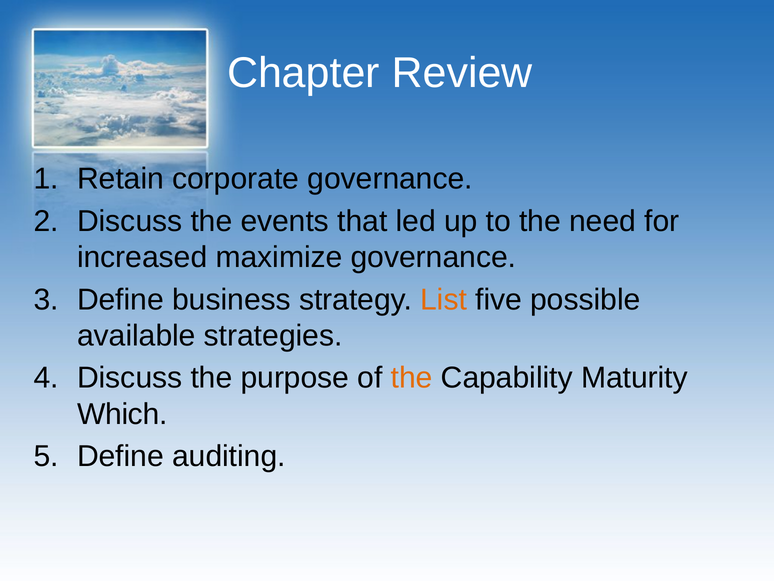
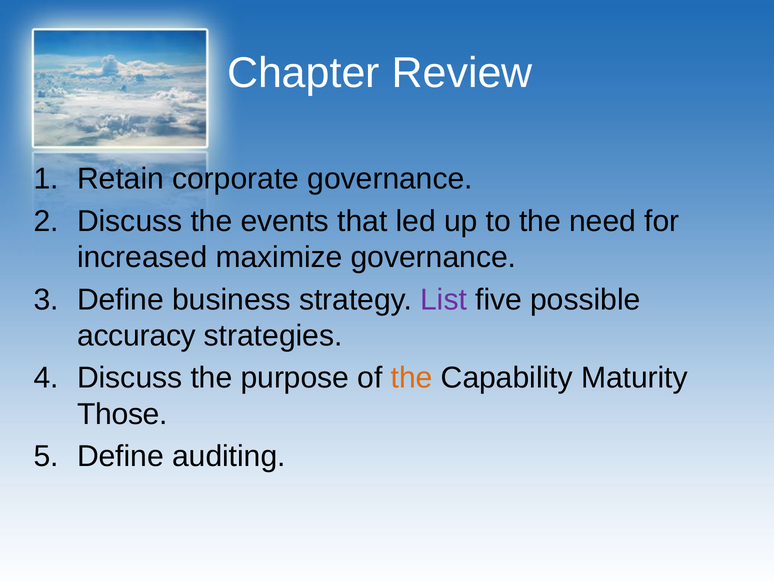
List colour: orange -> purple
available: available -> accuracy
Which: Which -> Those
